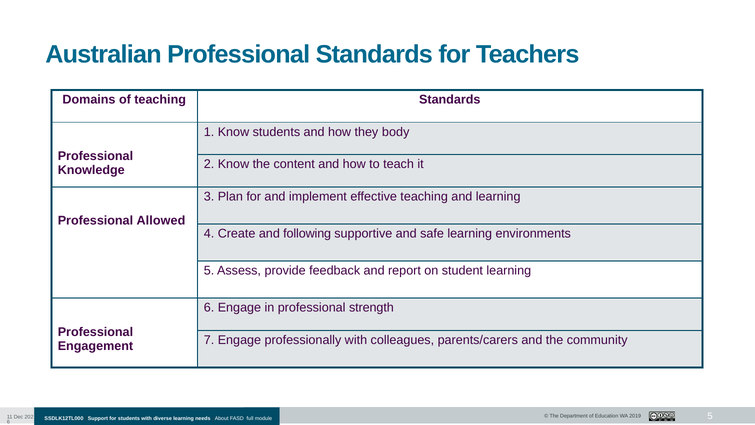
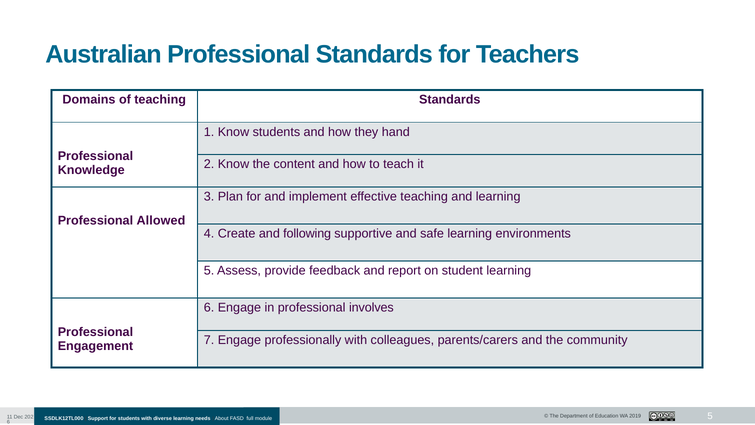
body: body -> hand
strength: strength -> involves
